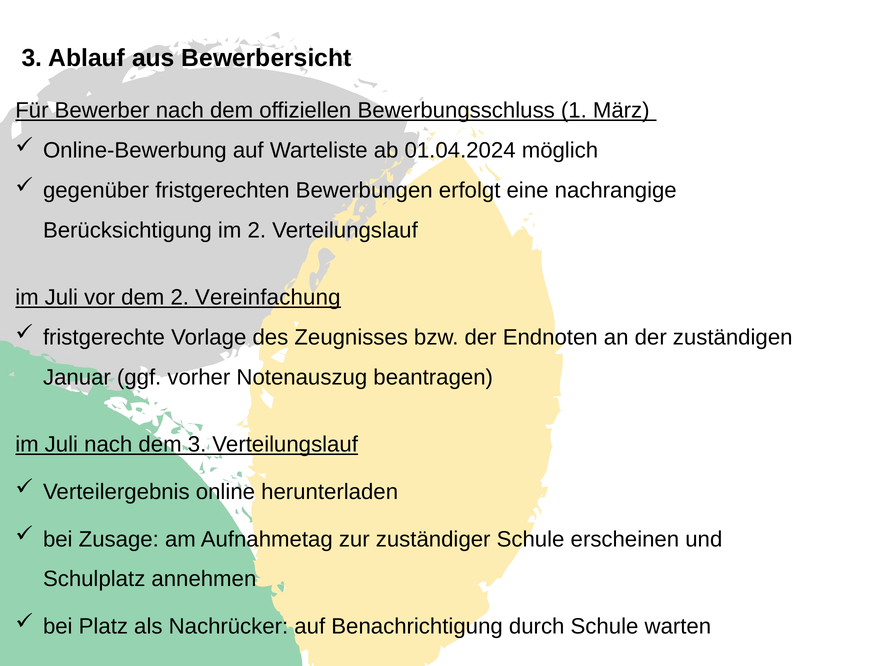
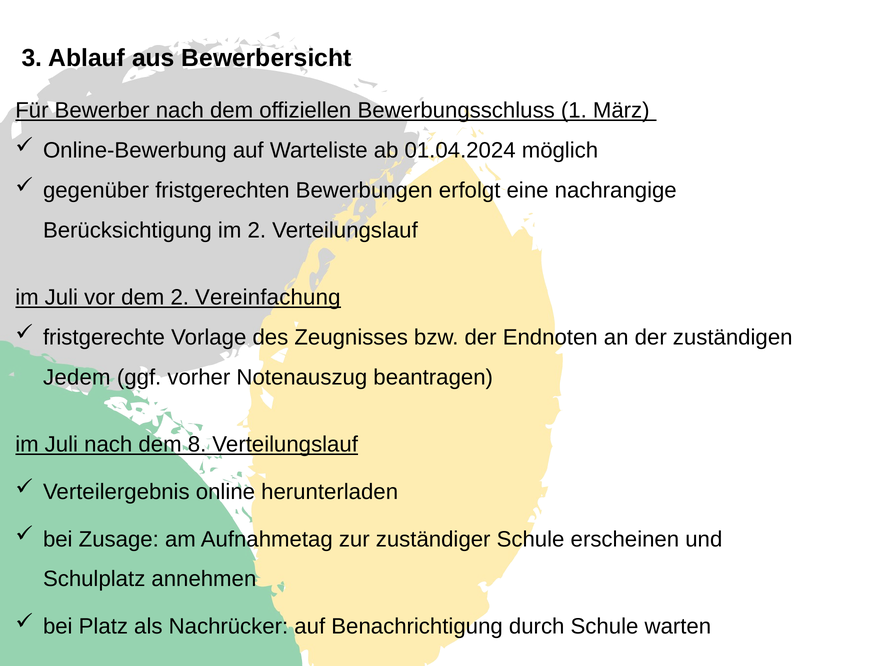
Januar: Januar -> Jedem
dem 3: 3 -> 8
